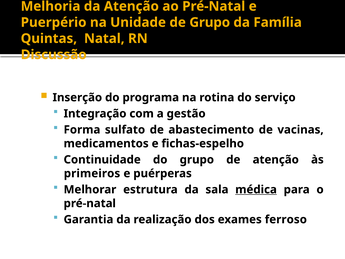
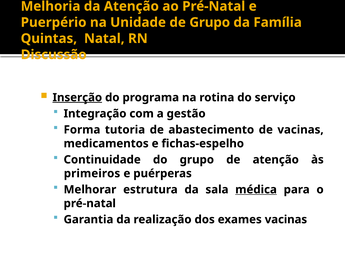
Inserção underline: none -> present
sulfato: sulfato -> tutoria
exames ferroso: ferroso -> vacinas
